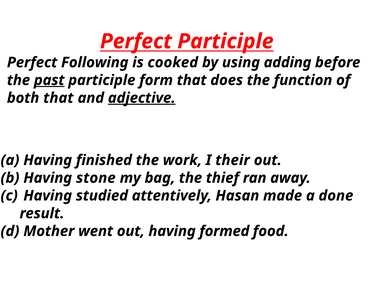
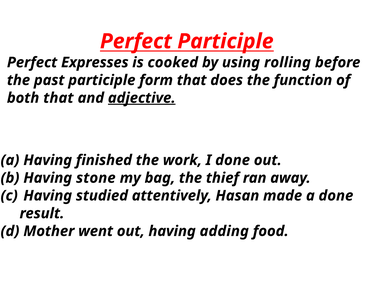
Following: Following -> Expresses
adding: adding -> rolling
past underline: present -> none
I their: their -> done
formed: formed -> adding
